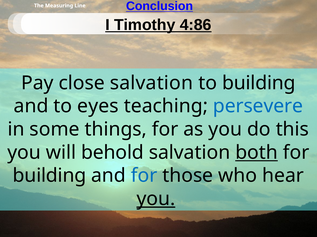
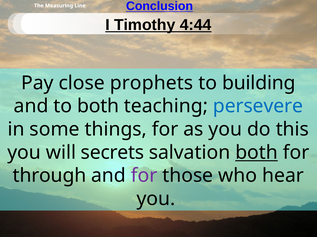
4:86: 4:86 -> 4:44
close salvation: salvation -> prophets
to eyes: eyes -> both
behold: behold -> secrets
building at (49, 176): building -> through
for at (144, 176) colour: blue -> purple
you at (156, 199) underline: present -> none
